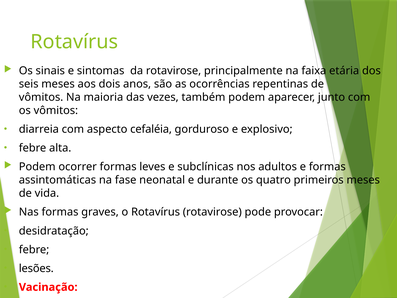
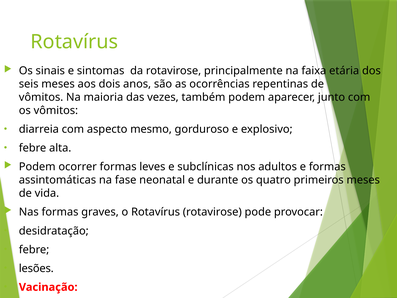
cefaléia: cefaléia -> mesmo
